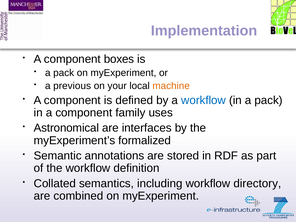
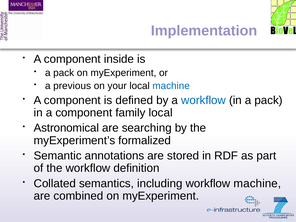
boxes: boxes -> inside
machine at (171, 86) colour: orange -> blue
family uses: uses -> local
interfaces: interfaces -> searching
workflow directory: directory -> machine
